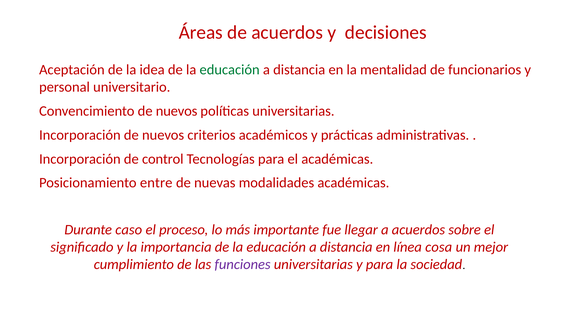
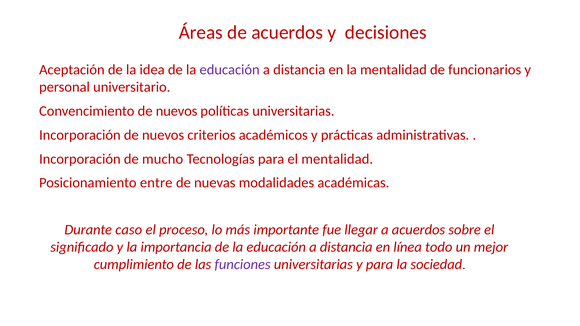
educación at (230, 70) colour: green -> purple
control: control -> mucho
el académicas: académicas -> mentalidad
cosa: cosa -> todo
